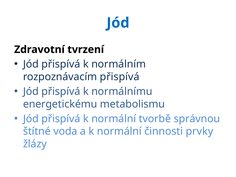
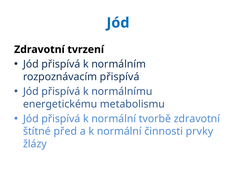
tvorbě správnou: správnou -> zdravotní
voda: voda -> před
